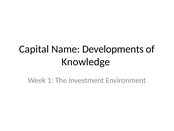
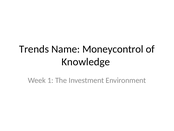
Capital: Capital -> Trends
Developments: Developments -> Moneycontrol
